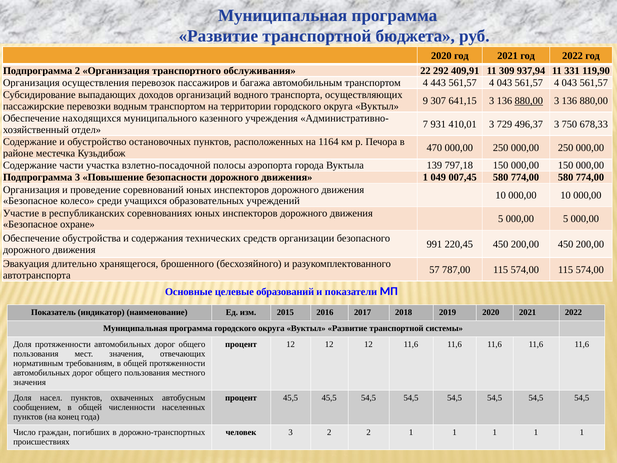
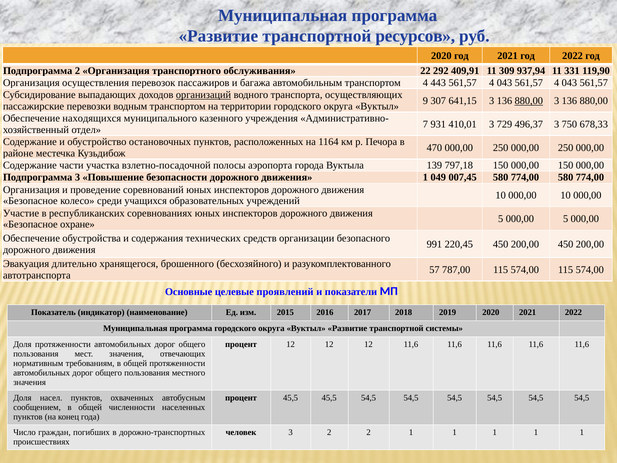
бюджета: бюджета -> ресурсов
организаций underline: none -> present
образований: образований -> проявлений
